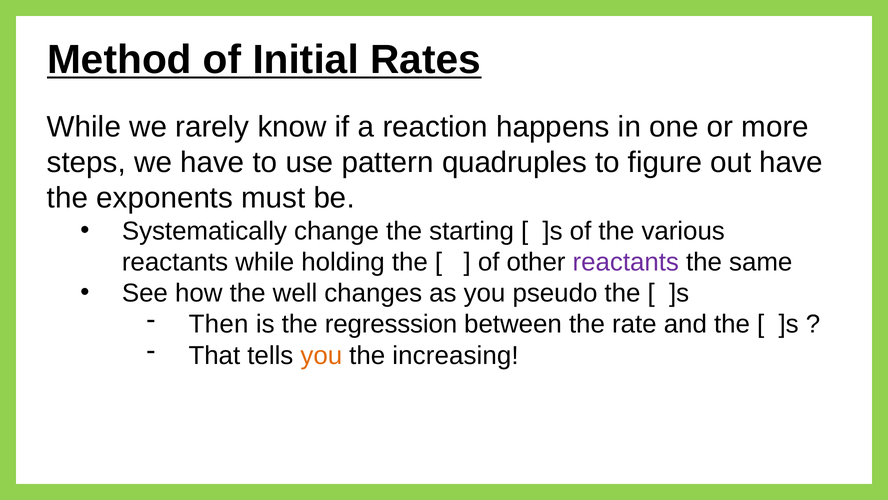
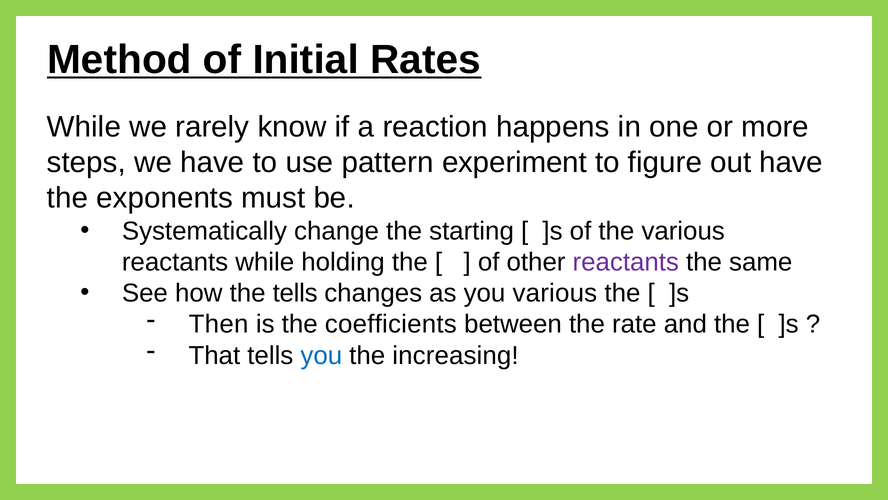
quadruples: quadruples -> experiment
the well: well -> tells
you pseudo: pseudo -> various
regresssion: regresssion -> coefficients
you at (321, 355) colour: orange -> blue
